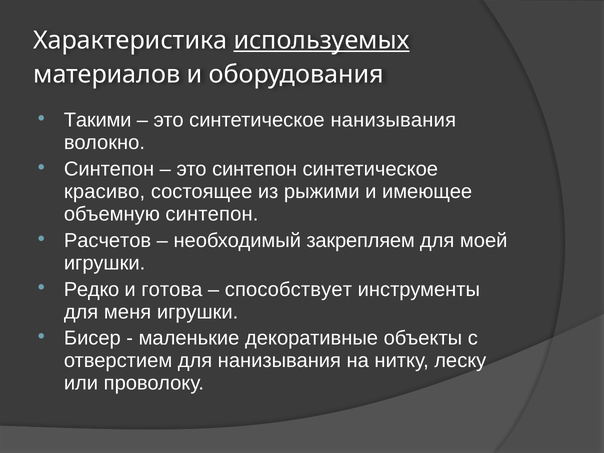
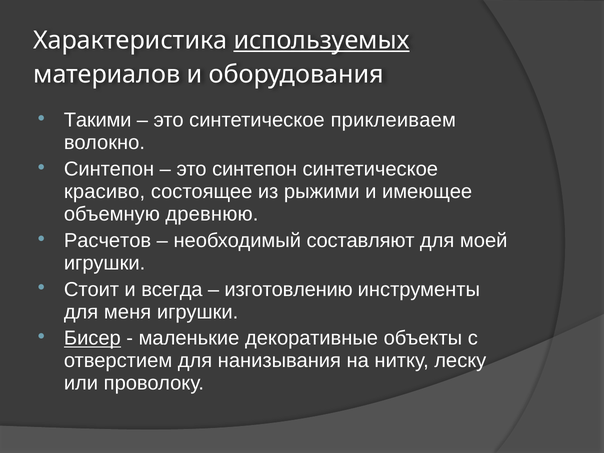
синтетическое нанизывания: нанизывания -> приклеиваем
объемную синтепон: синтепон -> древнюю
закрепляем: закрепляем -> составляют
Редко: Редко -> Стоит
готова: готова -> всегда
способствует: способствует -> изготовлению
Бисер underline: none -> present
